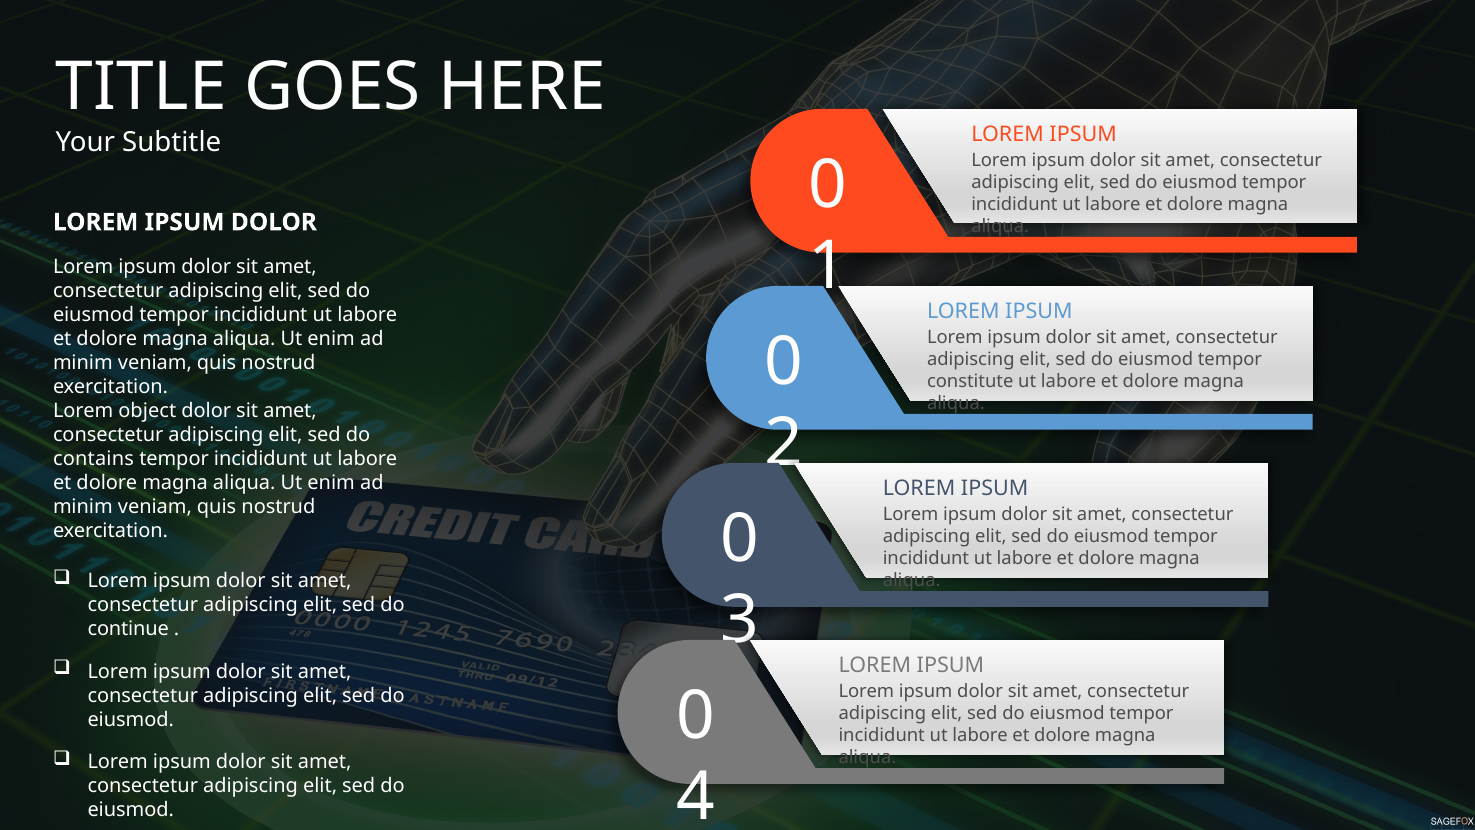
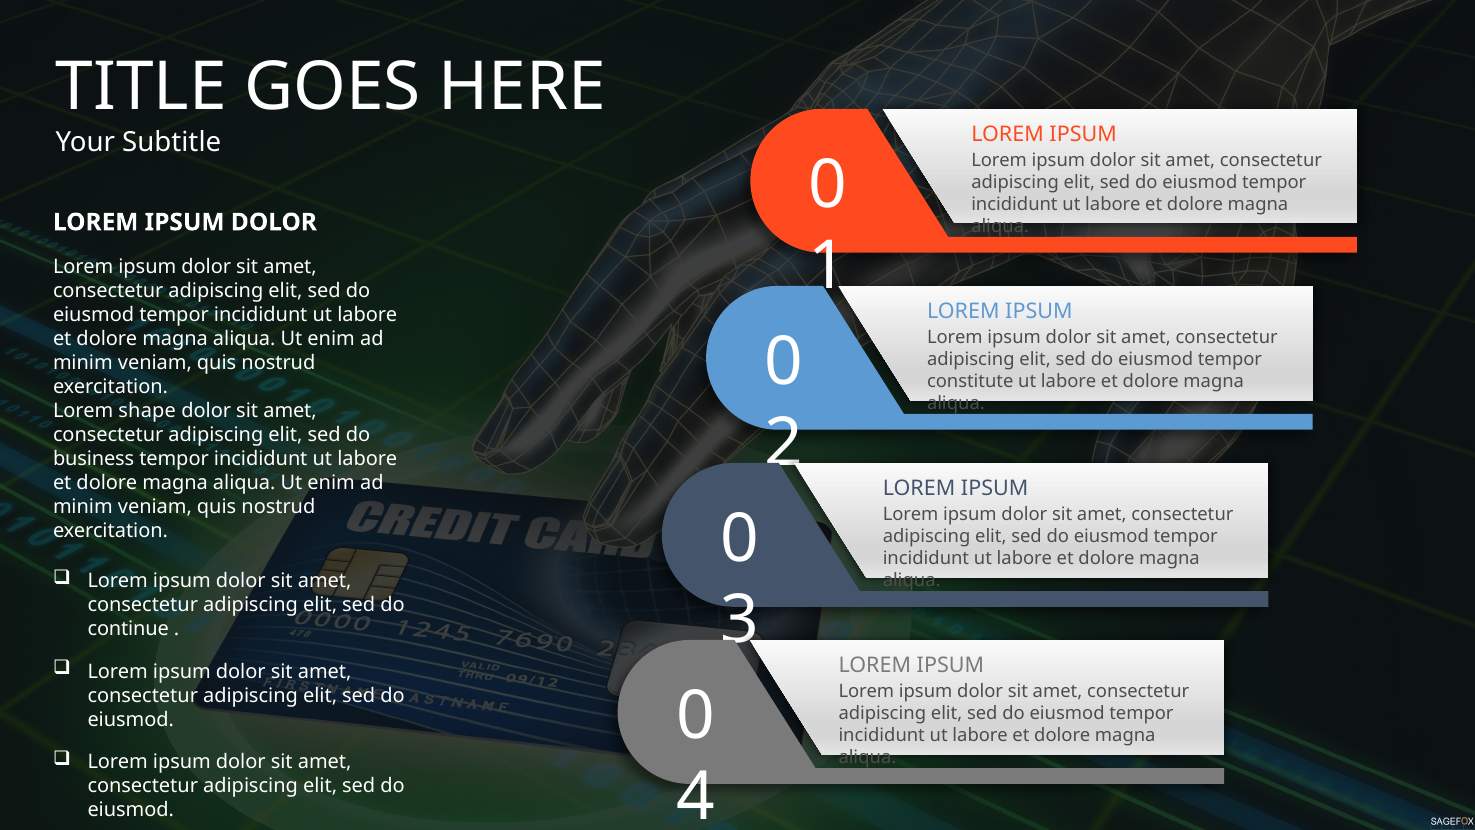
object: object -> shape
contains: contains -> business
